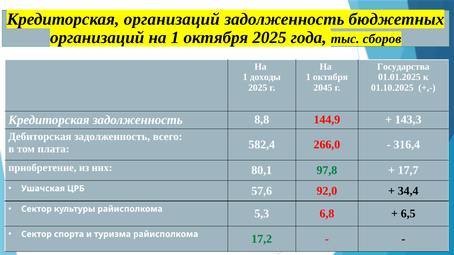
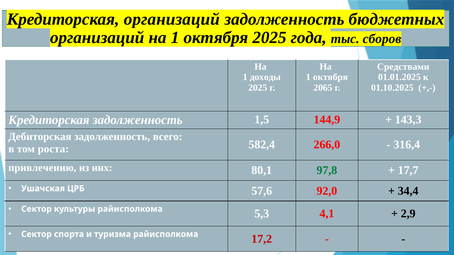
Государства: Государства -> Средствами
2045: 2045 -> 2065
8,8: 8,8 -> 1,5
плата: плата -> роста
приобретение: приобретение -> привлечению
6,8: 6,8 -> 4,1
6,5: 6,5 -> 2,9
17,2 colour: green -> red
